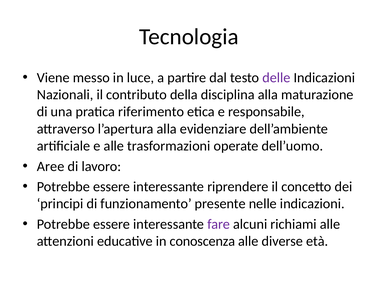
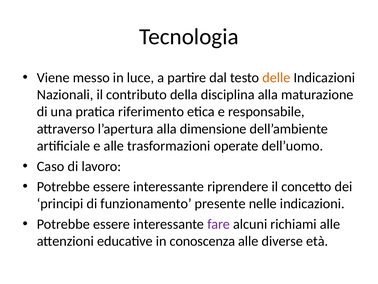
delle colour: purple -> orange
evidenziare: evidenziare -> dimensione
Aree: Aree -> Caso
